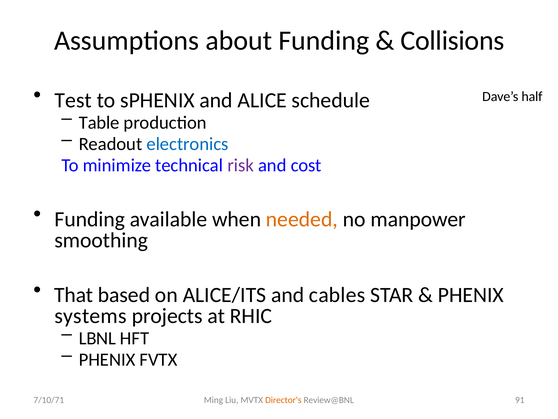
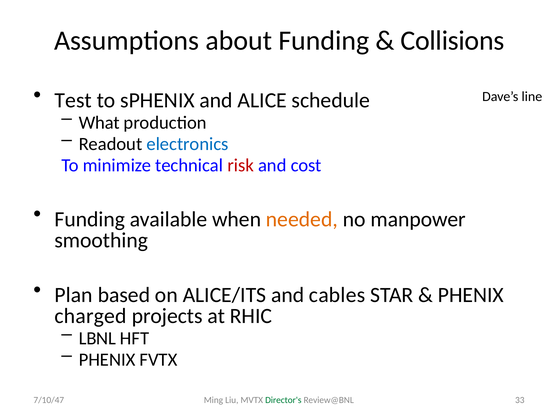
half: half -> line
Table: Table -> What
risk colour: purple -> red
That: That -> Plan
systems: systems -> charged
Director's colour: orange -> green
91: 91 -> 33
7/10/71: 7/10/71 -> 7/10/47
